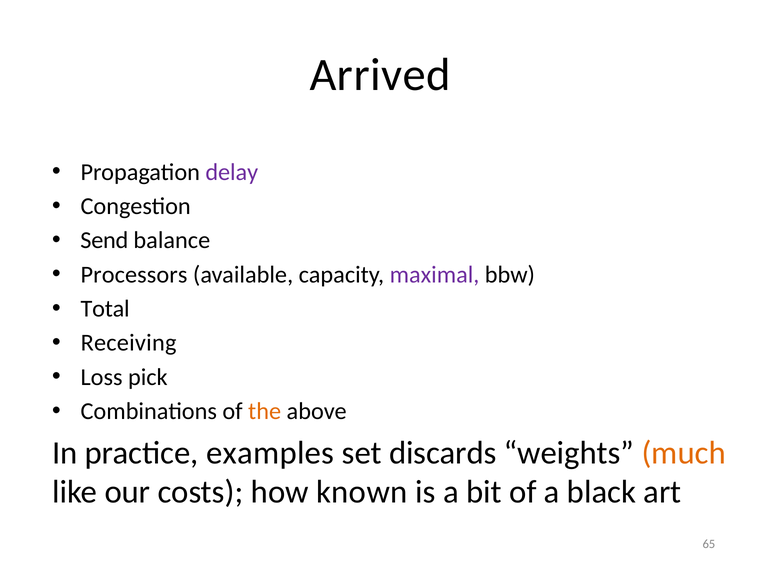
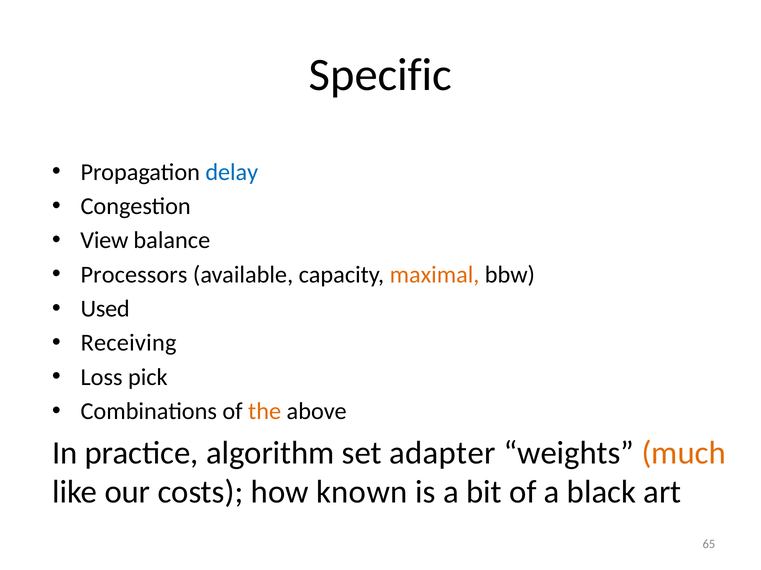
Arrived: Arrived -> Specific
delay colour: purple -> blue
Send: Send -> View
maximal colour: purple -> orange
Total: Total -> Used
examples: examples -> algorithm
discards: discards -> adapter
